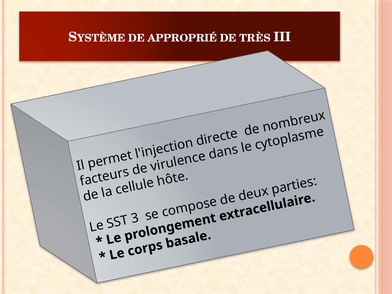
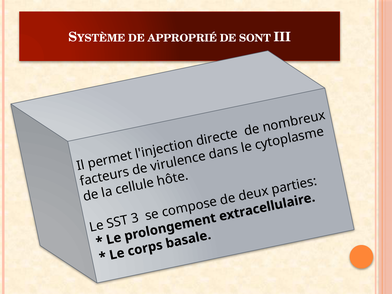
TRÈS: TRÈS -> SONT
